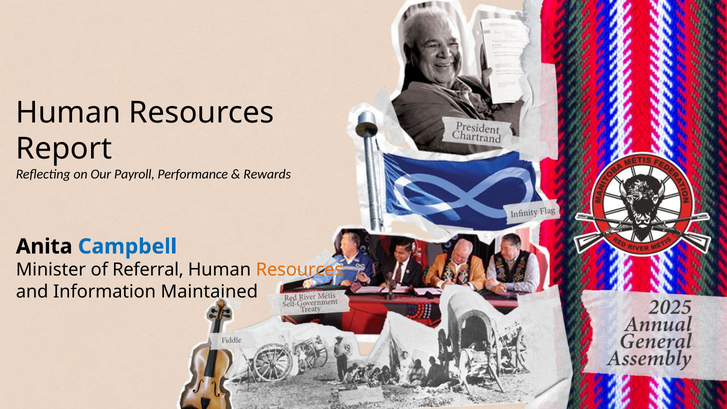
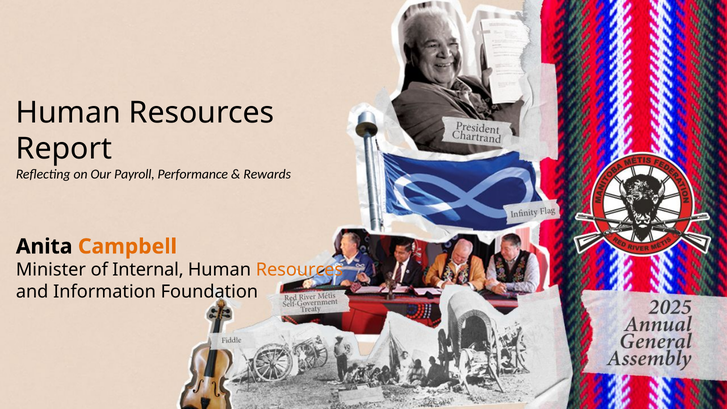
Campbell colour: blue -> orange
Referral: Referral -> Internal
Maintained: Maintained -> Foundation
